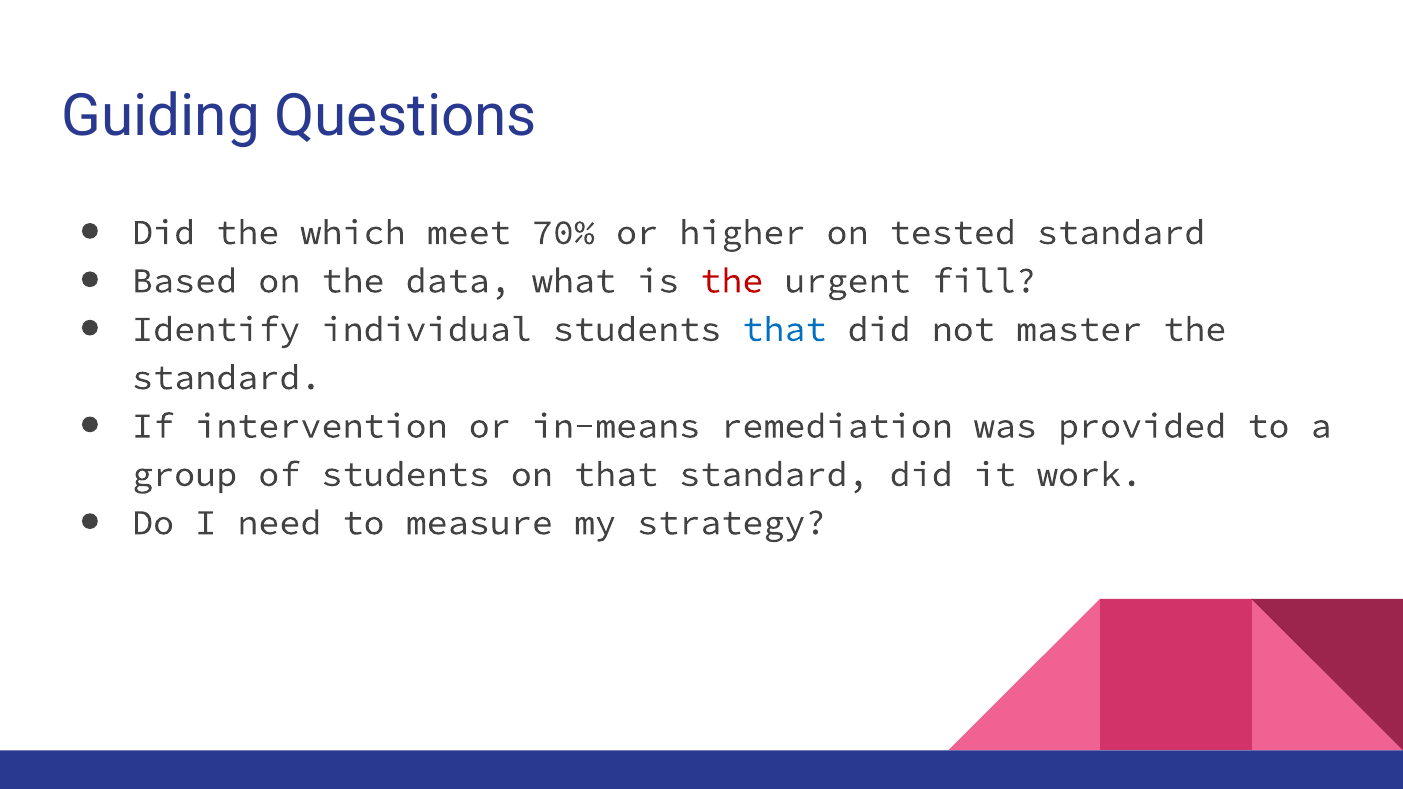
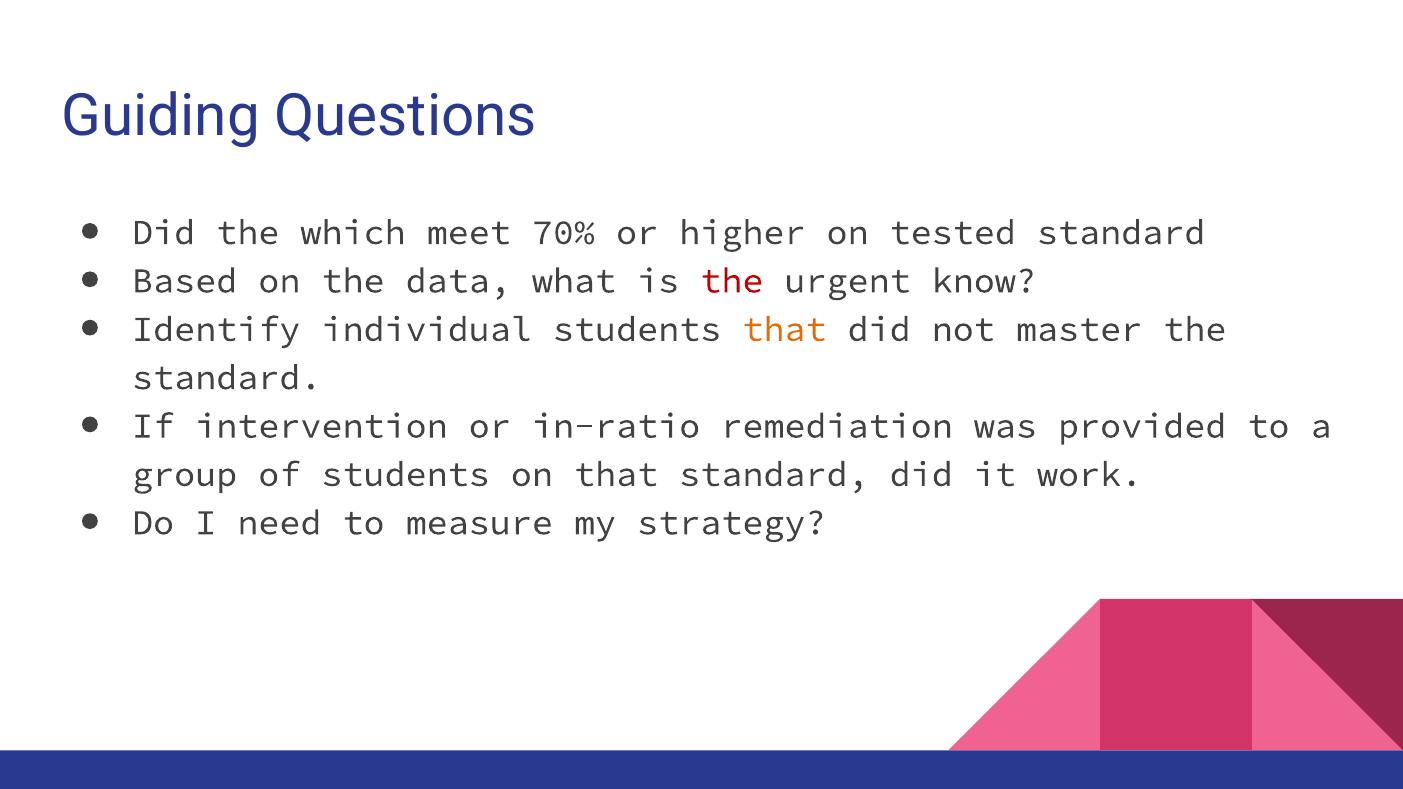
fill: fill -> know
that at (784, 329) colour: blue -> orange
in-means: in-means -> in-ratio
